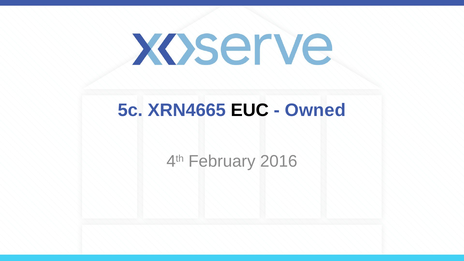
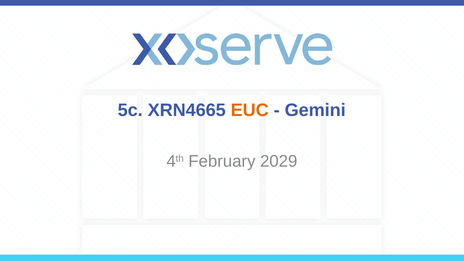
EUC colour: black -> orange
Owned: Owned -> Gemini
2016: 2016 -> 2029
